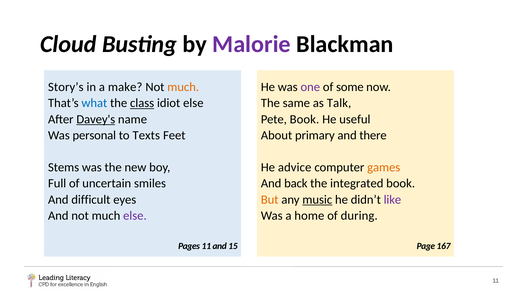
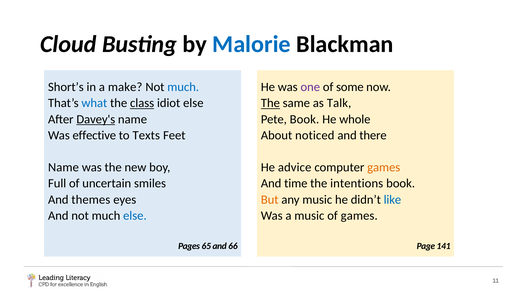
Malorie colour: purple -> blue
Story’s: Story’s -> Short’s
much at (183, 87) colour: orange -> blue
The at (270, 103) underline: none -> present
useful: useful -> whole
personal: personal -> effective
primary: primary -> noticed
Stems at (64, 167): Stems -> Name
back: back -> time
integrated: integrated -> intentions
difficult: difficult -> themes
music at (317, 199) underline: present -> none
like colour: purple -> blue
else at (135, 216) colour: purple -> blue
a home: home -> music
of during: during -> games
Pages 11: 11 -> 65
15: 15 -> 66
167: 167 -> 141
